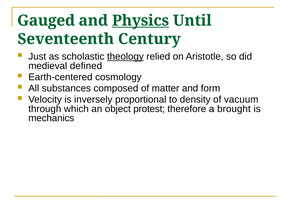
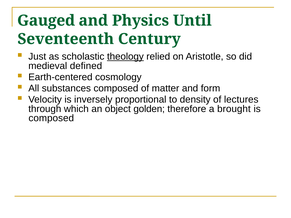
Physics underline: present -> none
vacuum: vacuum -> lectures
protest: protest -> golden
mechanics at (51, 118): mechanics -> composed
